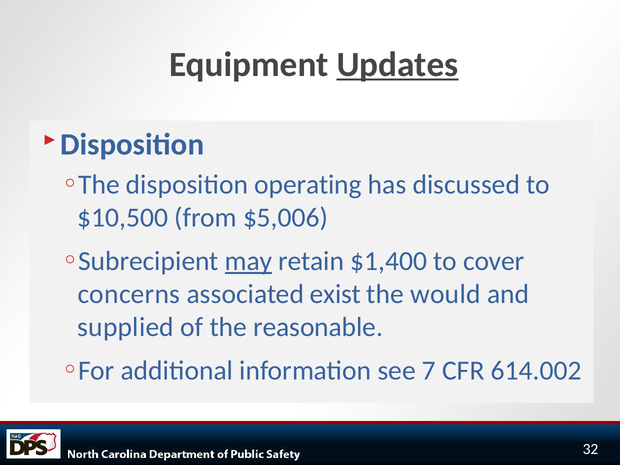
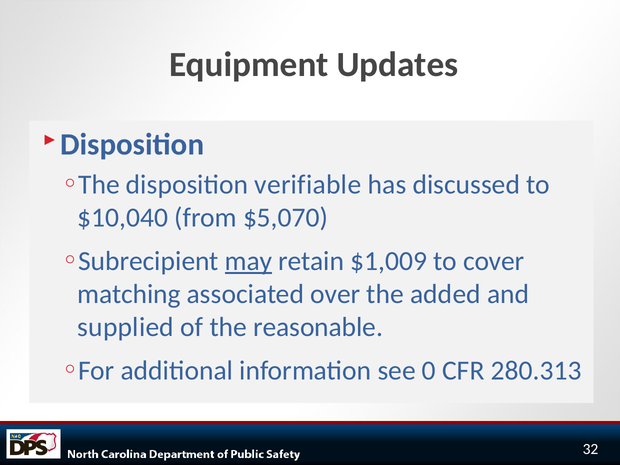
Updates underline: present -> none
operating: operating -> verifiable
$10,500: $10,500 -> $10,040
$5,006: $5,006 -> $5,070
$1,400: $1,400 -> $1,009
concerns: concerns -> matching
exist: exist -> over
would: would -> added
7: 7 -> 0
614.002: 614.002 -> 280.313
